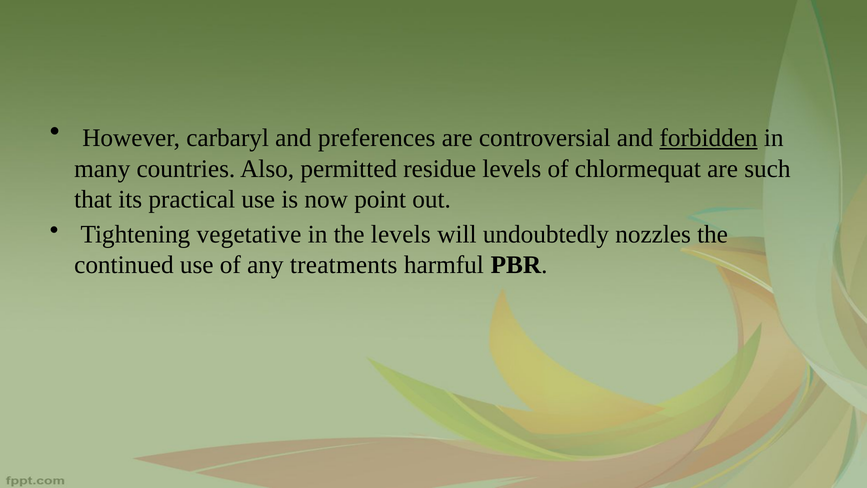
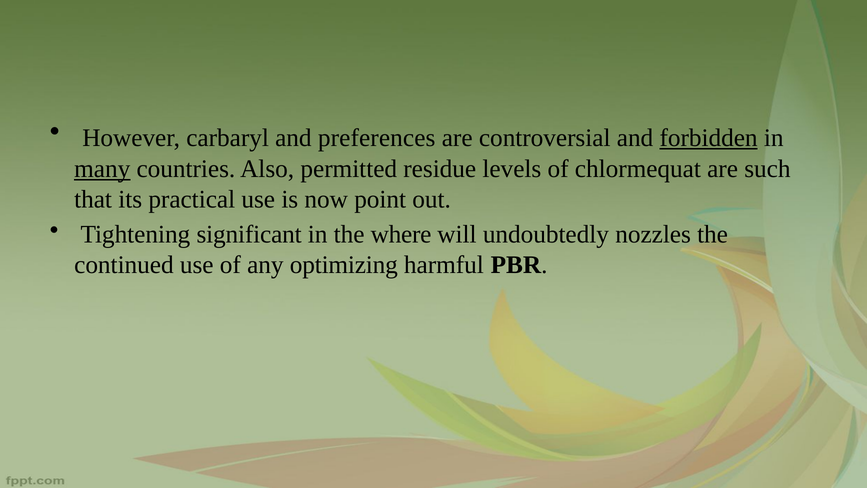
many underline: none -> present
vegetative: vegetative -> significant
the levels: levels -> where
treatments: treatments -> optimizing
